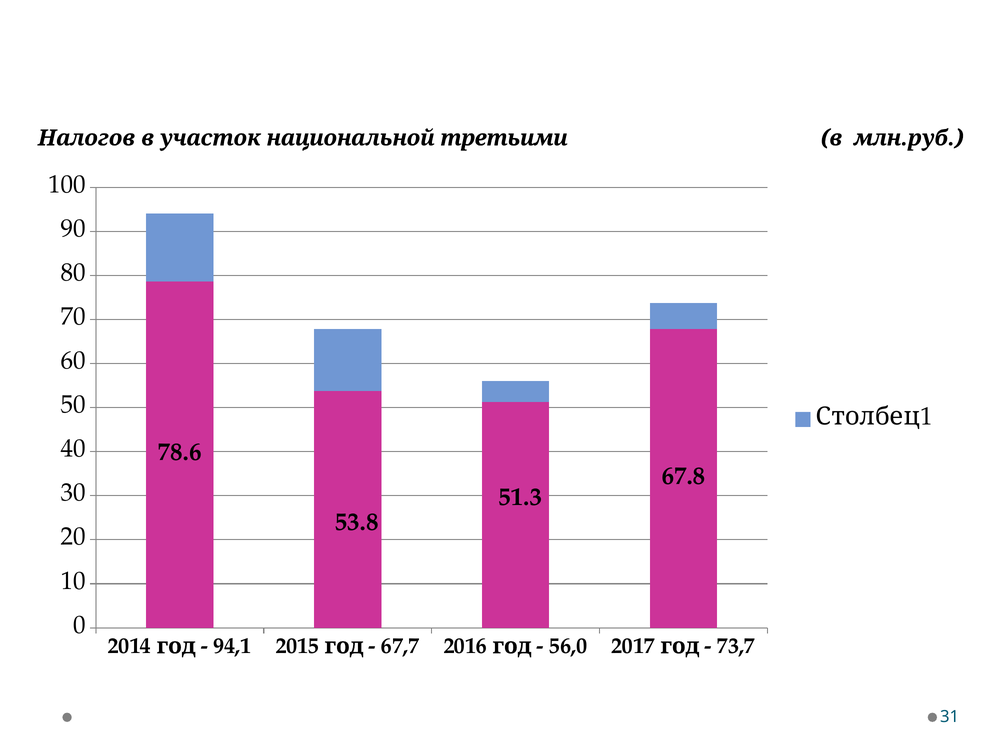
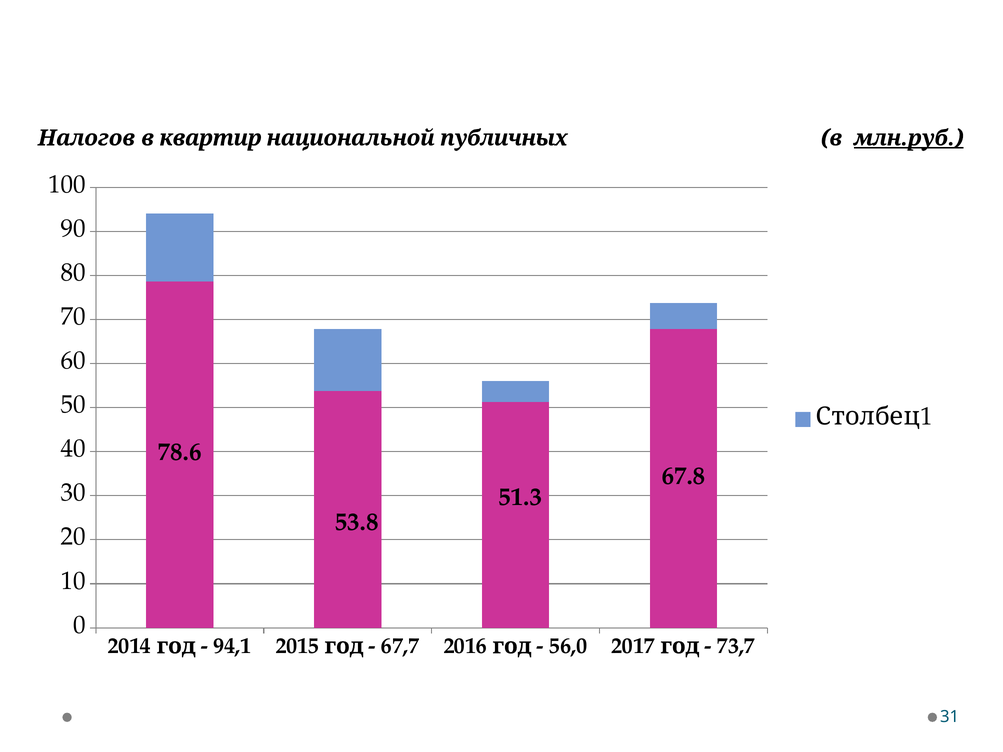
участок: участок -> квартир
третьими: третьими -> публичных
млн.руб underline: none -> present
